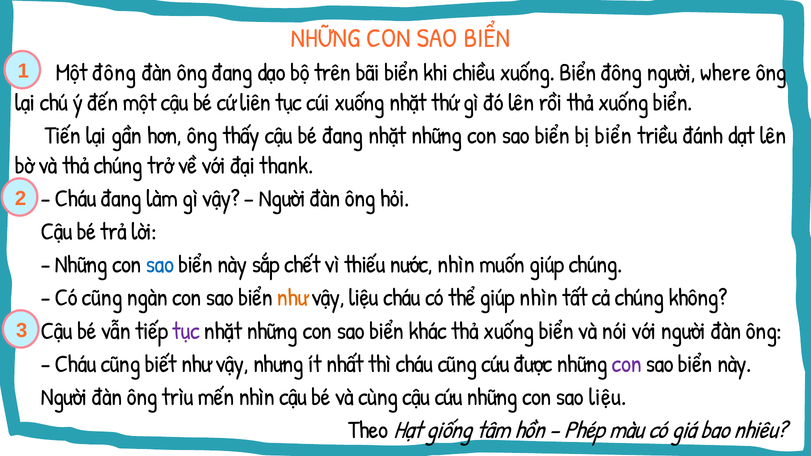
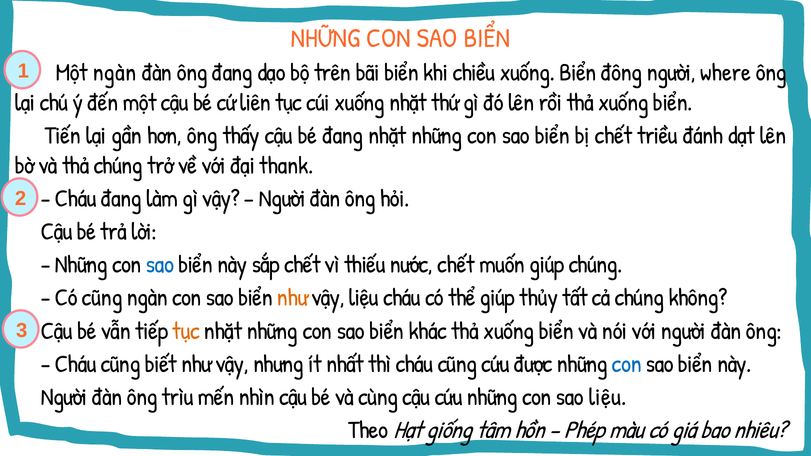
Một đông: đông -> ngàn
bị biển: biển -> chết
nước nhìn: nhìn -> chết
giúp nhìn: nhìn -> thủy
tục at (186, 331) colour: purple -> orange
con at (627, 364) colour: purple -> blue
